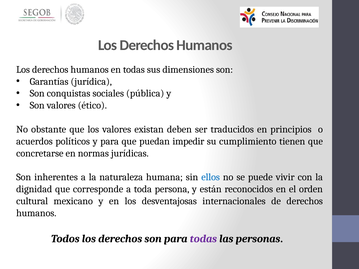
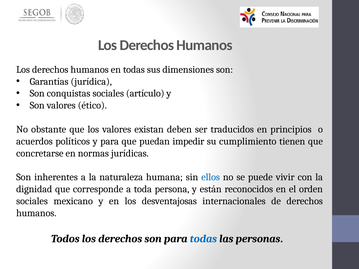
pública: pública -> artículo
cultural at (32, 201): cultural -> sociales
todas at (203, 239) colour: purple -> blue
